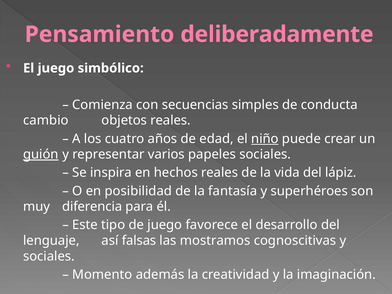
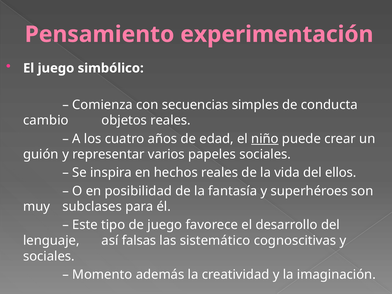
deliberadamente: deliberadamente -> experimentación
guión underline: present -> none
lápiz: lápiz -> ellos
diferencia: diferencia -> subclases
mostramos: mostramos -> sistemático
